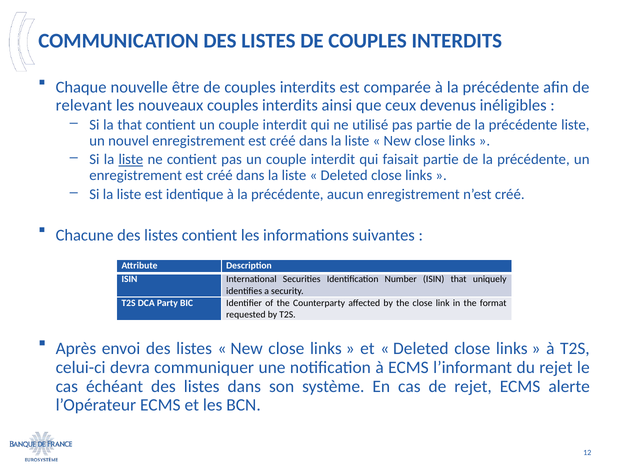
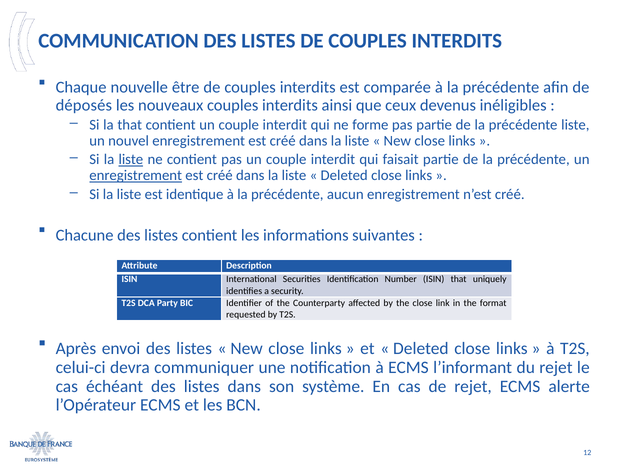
relevant: relevant -> déposés
utilisé: utilisé -> forme
enregistrement at (136, 176) underline: none -> present
